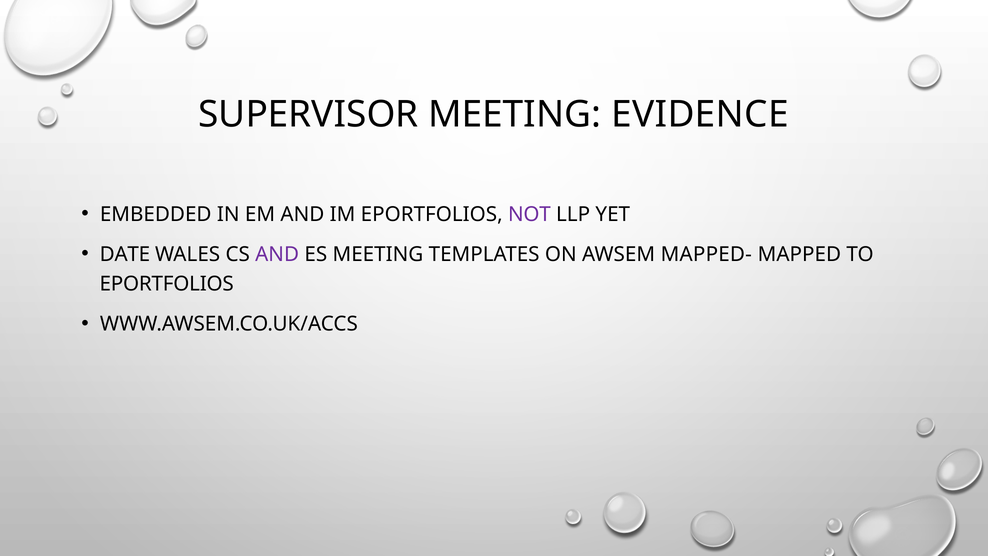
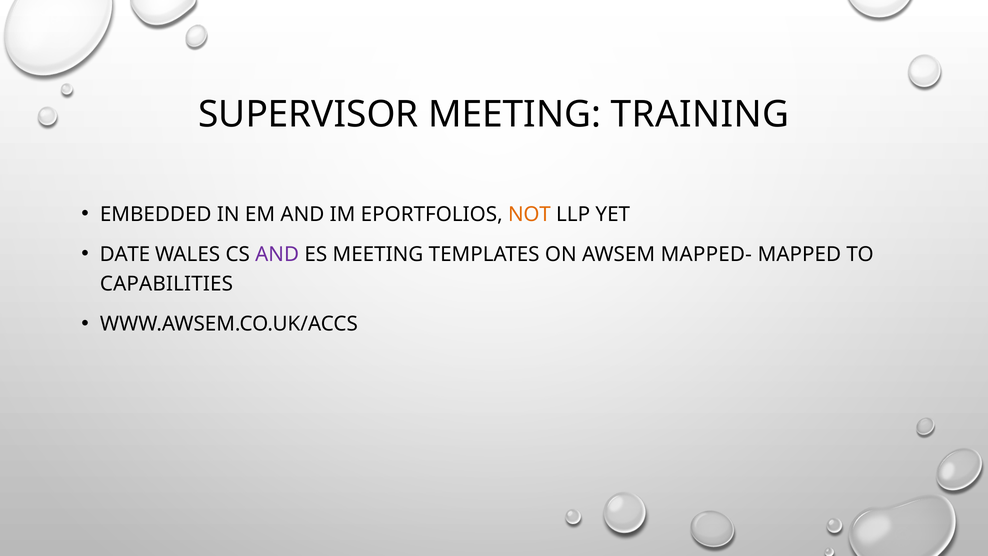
EVIDENCE: EVIDENCE -> TRAINING
NOT colour: purple -> orange
EPORTFOLIOS at (167, 284): EPORTFOLIOS -> CAPABILITIES
